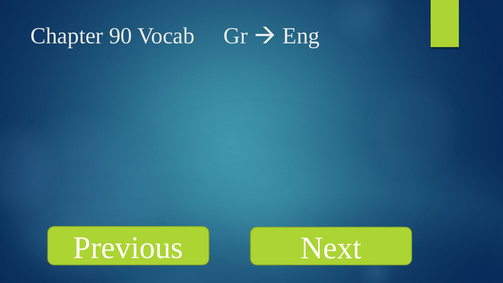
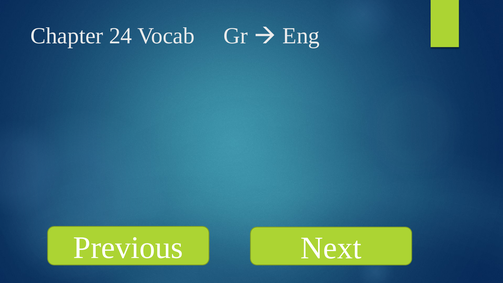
90: 90 -> 24
